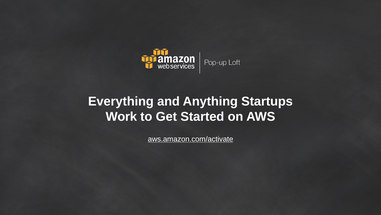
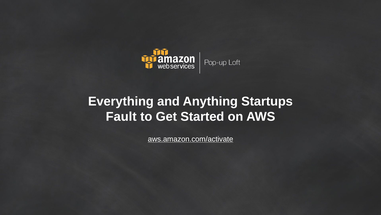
Work: Work -> Fault
